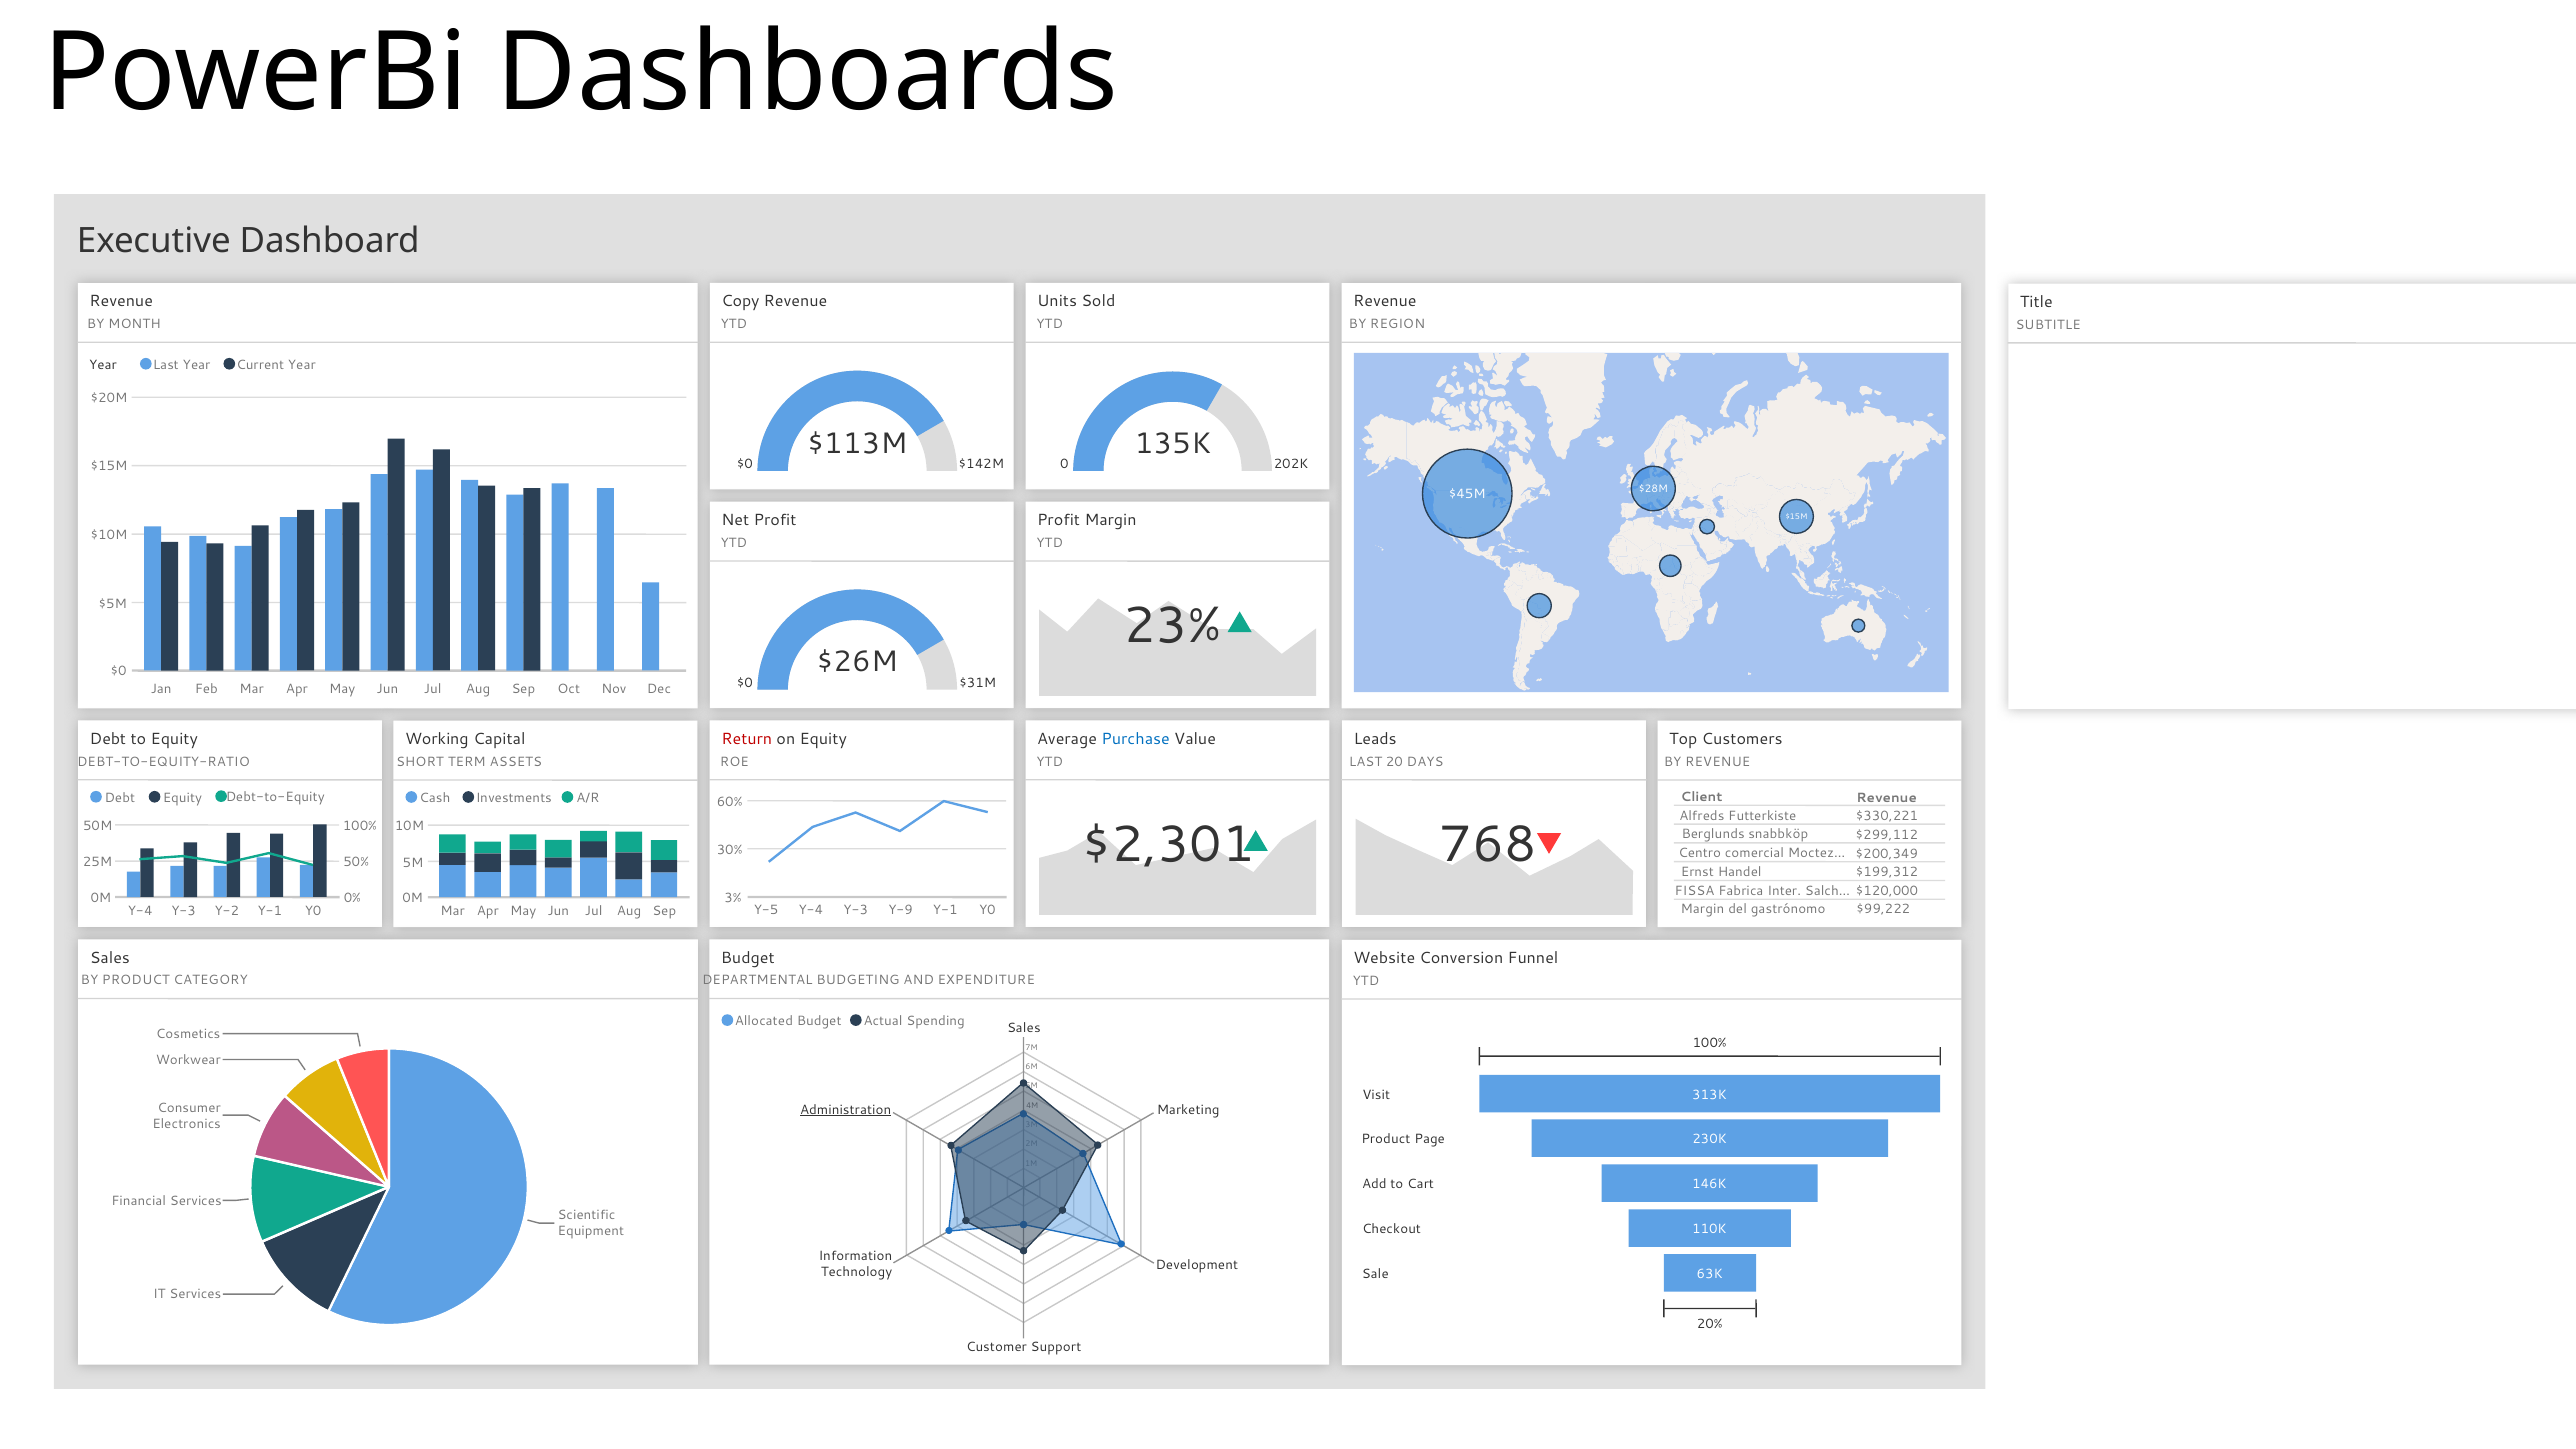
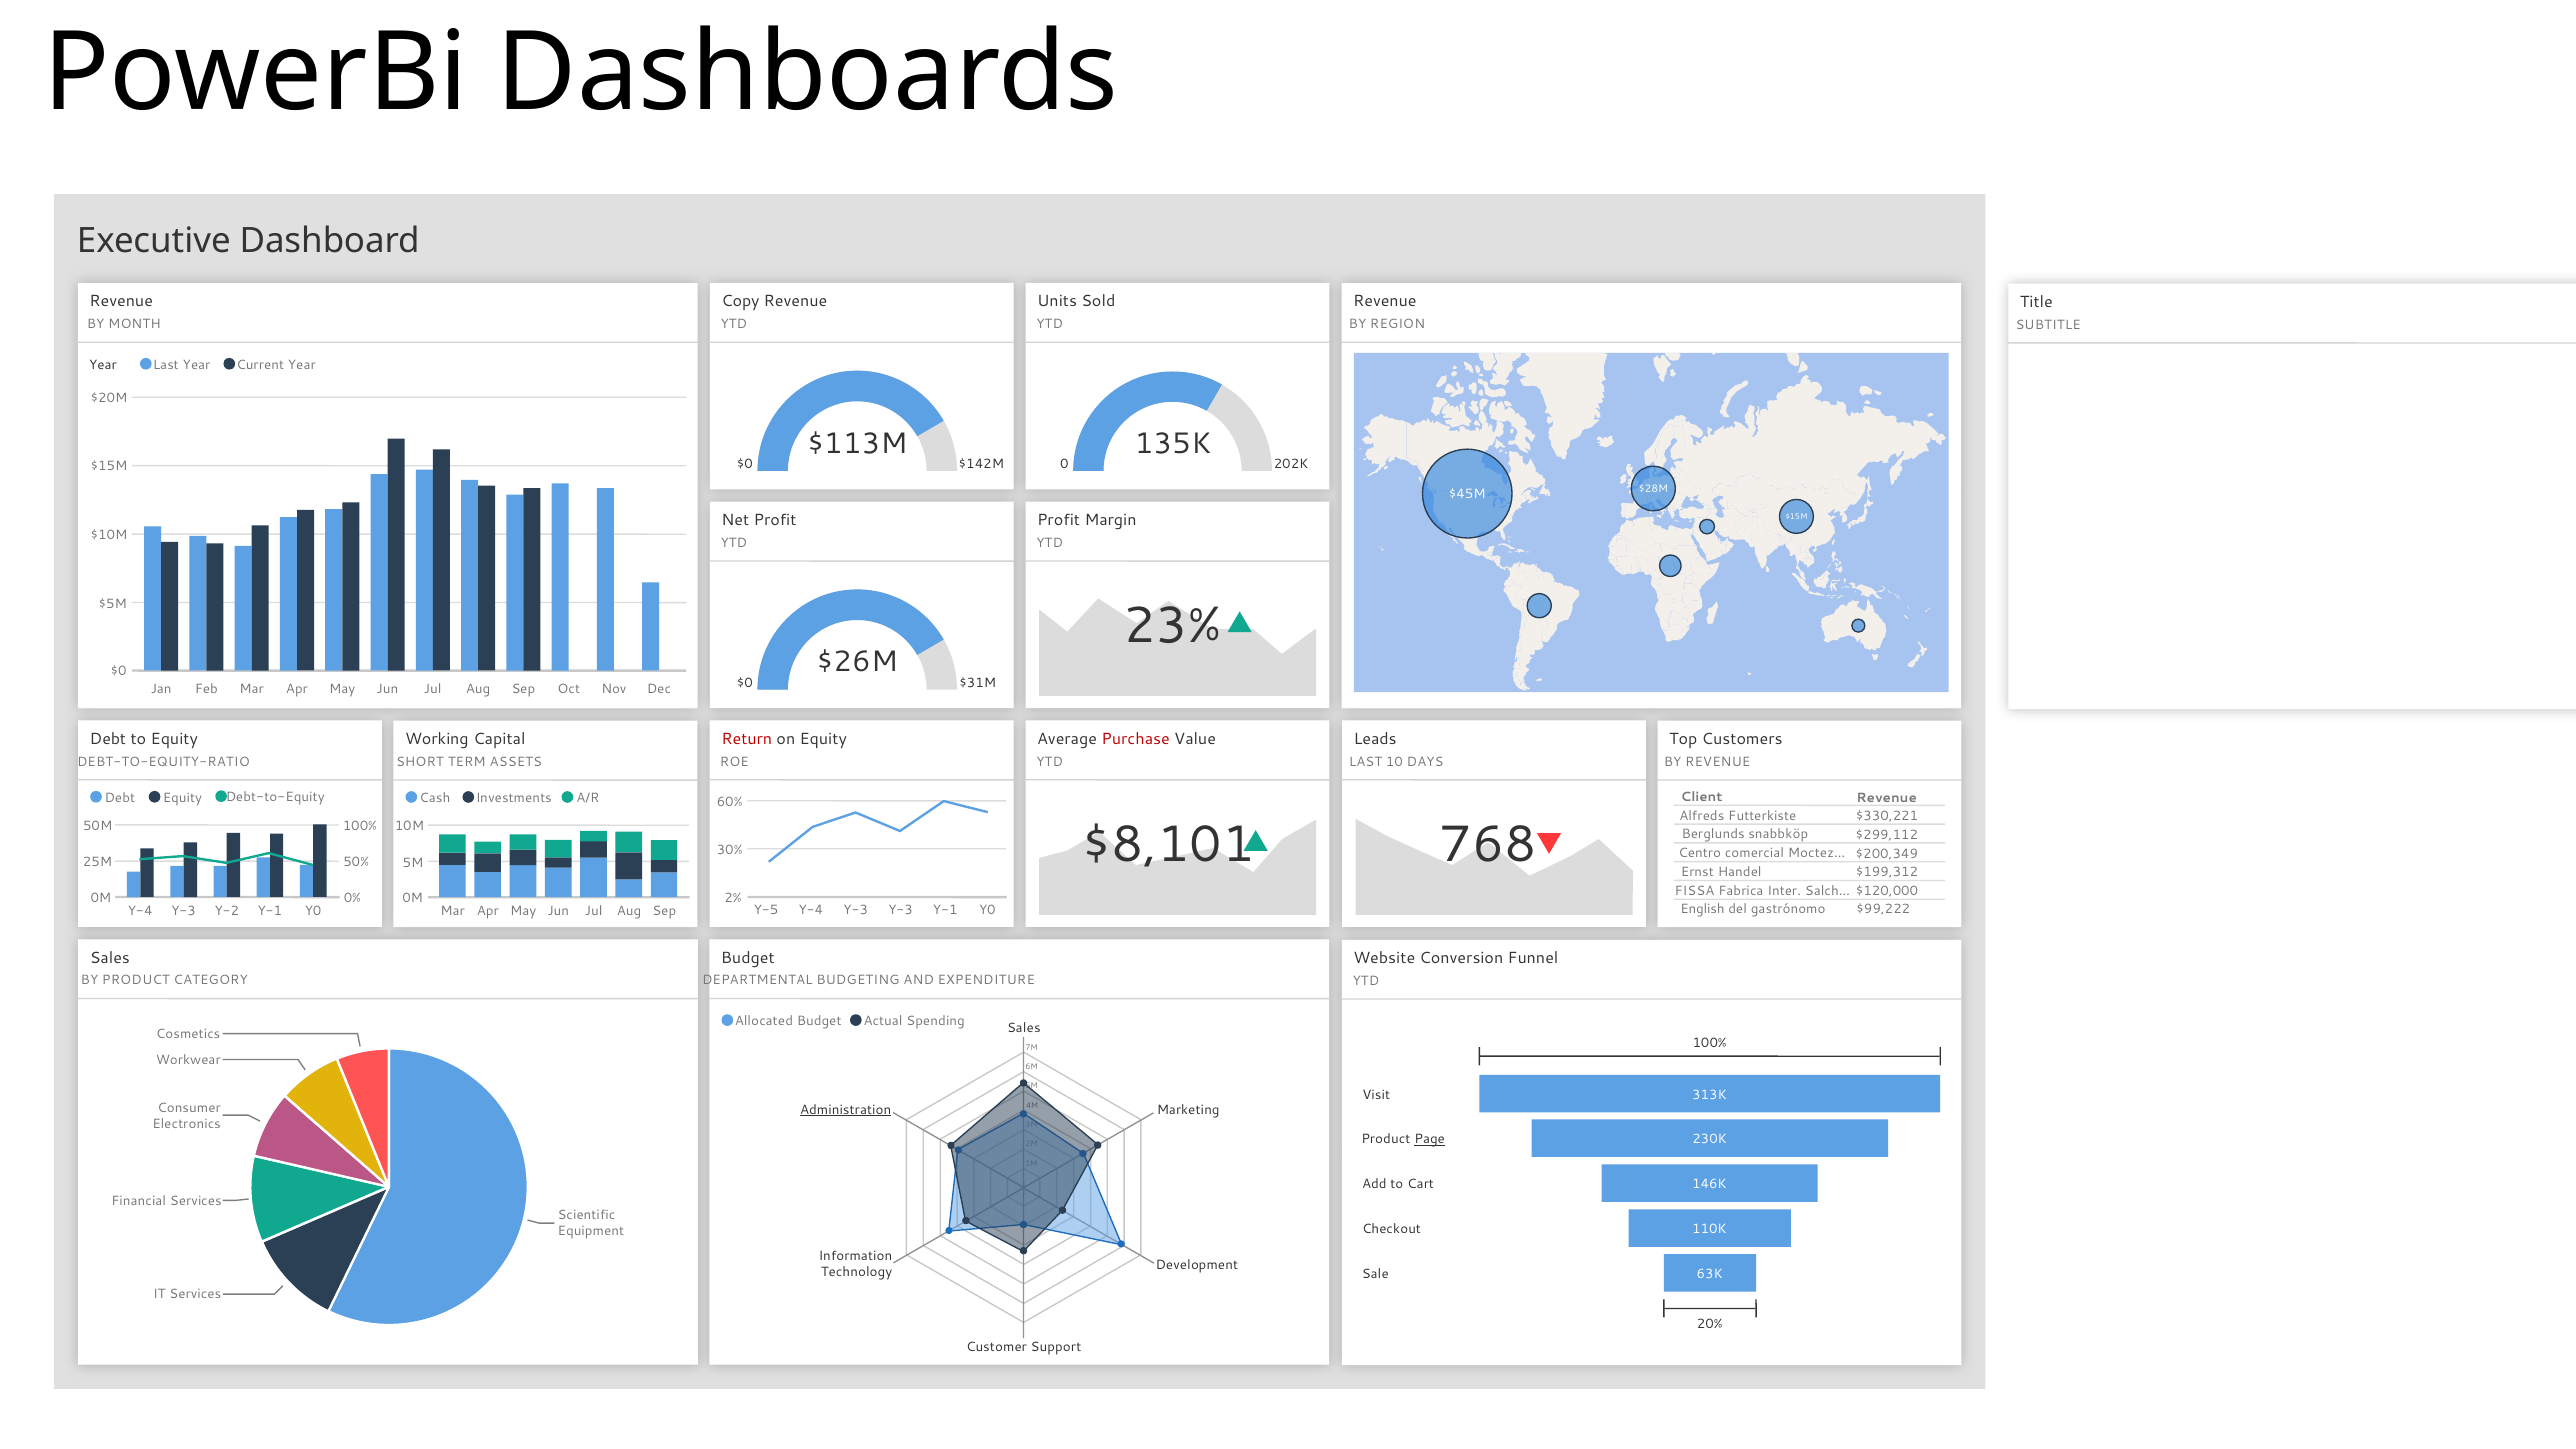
Purchase colour: blue -> red
20: 20 -> 10
$2,301: $2,301 -> $8,101
3%: 3% -> 2%
Margin at (1702, 909): Margin -> English
Y-3 Y-9: Y-9 -> Y-3
Page underline: none -> present
